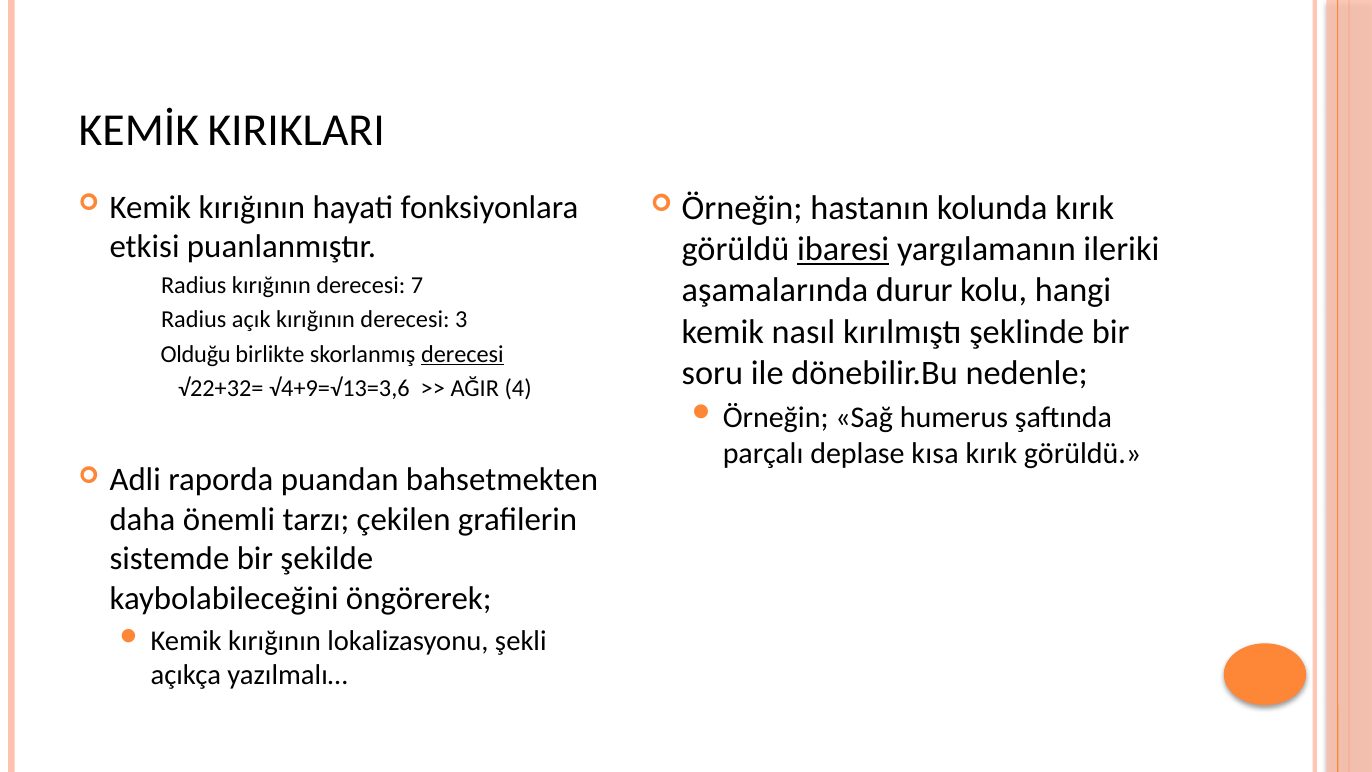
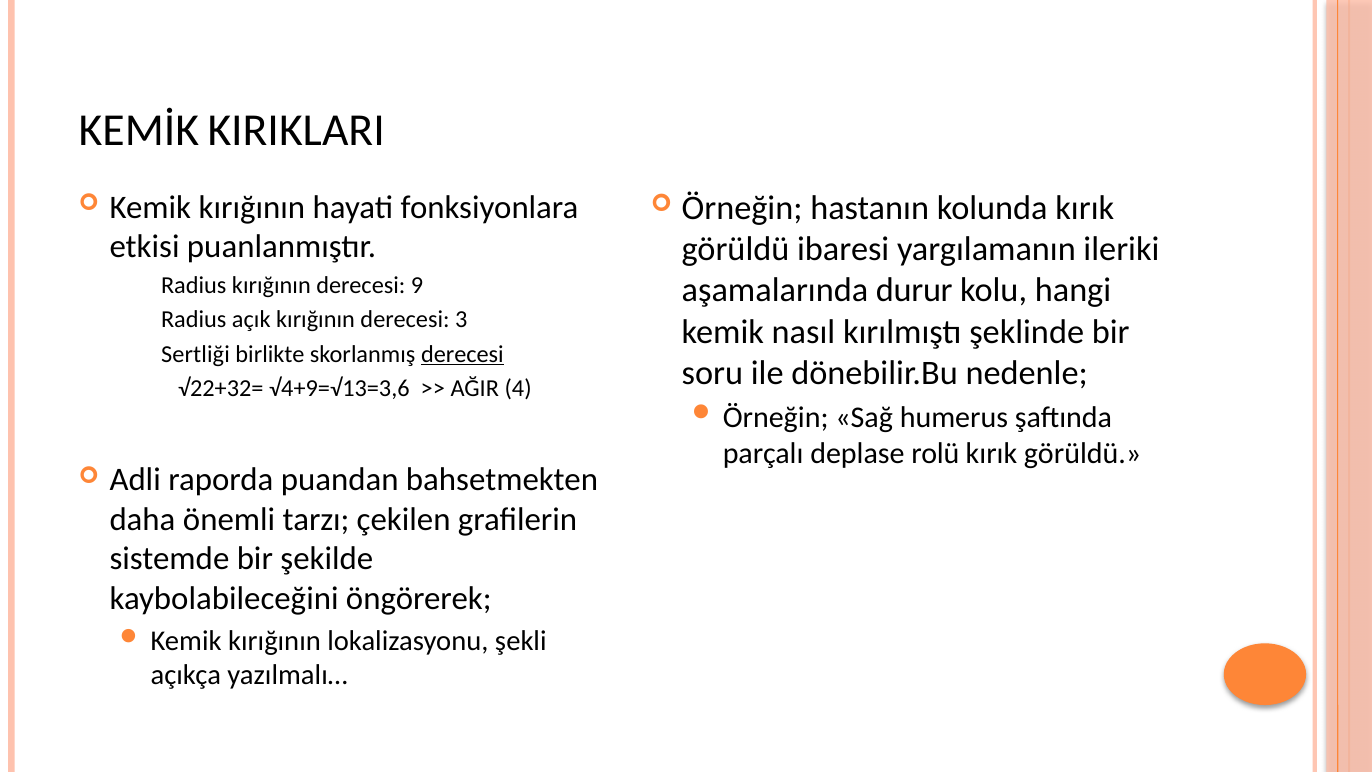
ibaresi underline: present -> none
7: 7 -> 9
Olduğu: Olduğu -> Sertliği
kısa: kısa -> rolü
